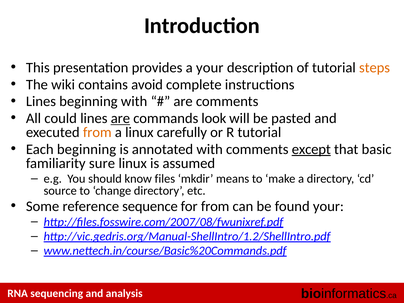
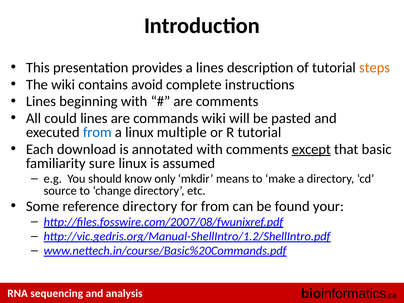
a your: your -> lines
are at (120, 118) underline: present -> none
commands look: look -> wiki
from at (97, 132) colour: orange -> blue
carefully: carefully -> multiple
Each beginning: beginning -> download
files: files -> only
reference sequence: sequence -> directory
